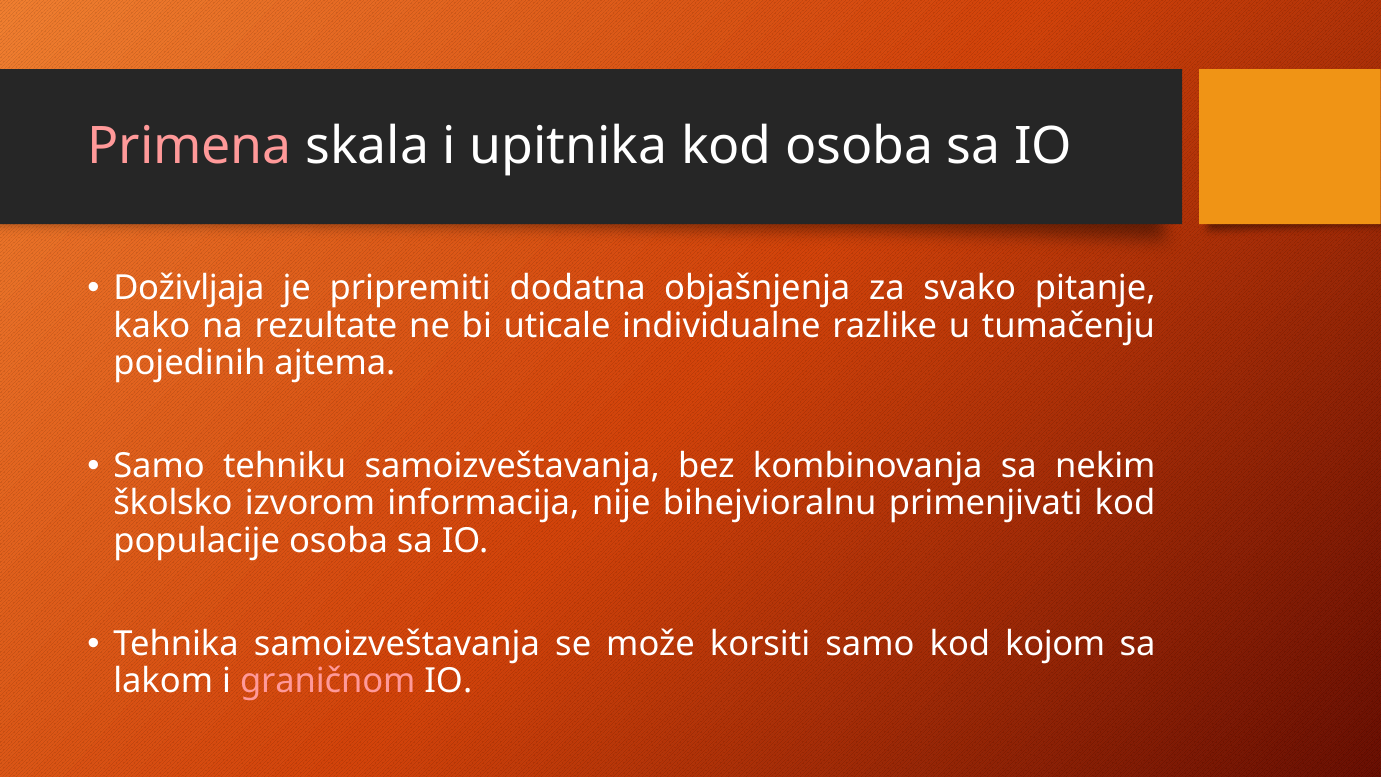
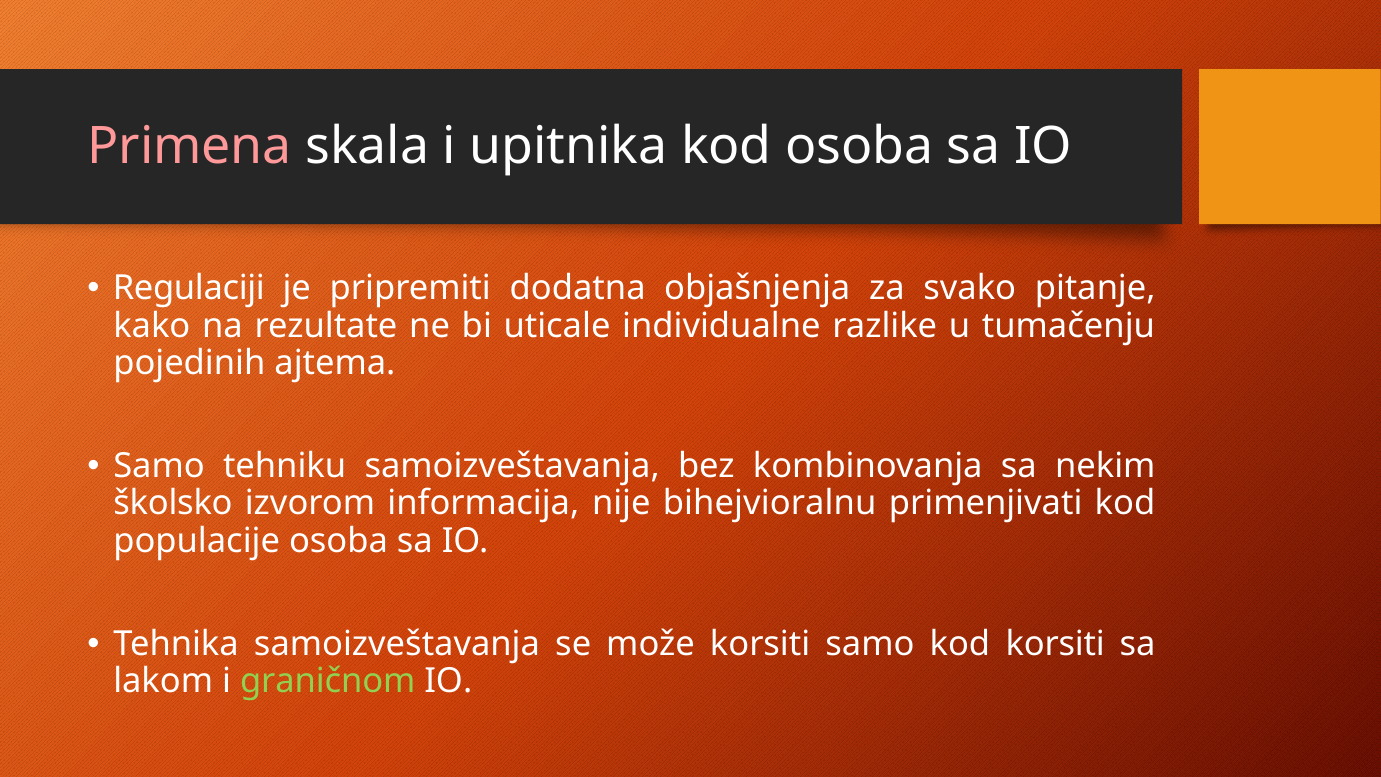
Doživljaja: Doživljaja -> Regulaciji
kod kojom: kojom -> korsiti
graničnom colour: pink -> light green
